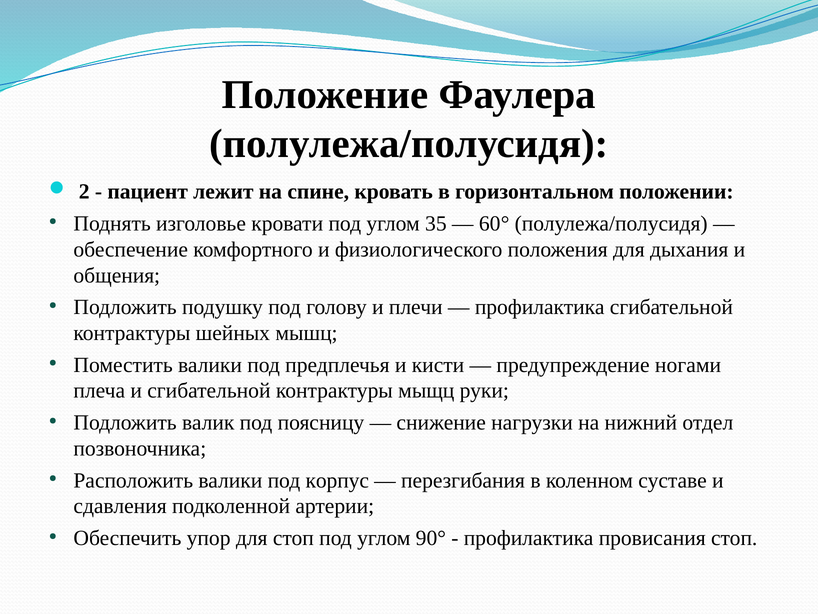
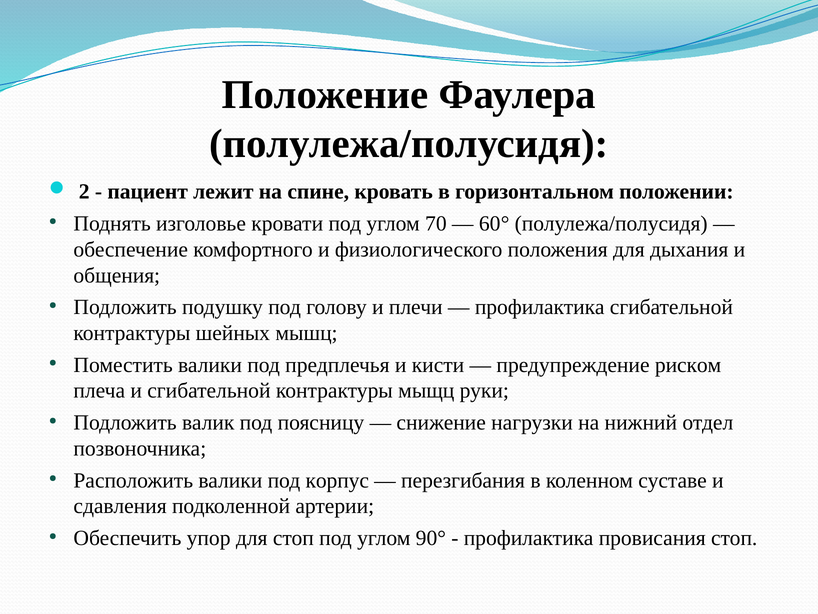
35: 35 -> 70
ногами: ногами -> риском
